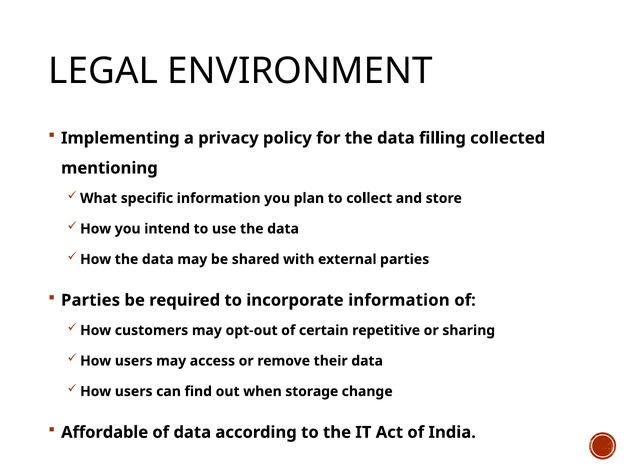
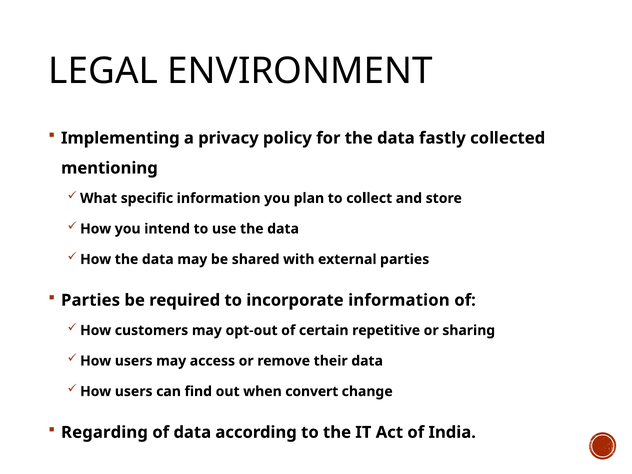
filling: filling -> fastly
storage: storage -> convert
Affordable: Affordable -> Regarding
